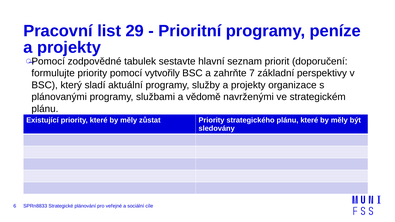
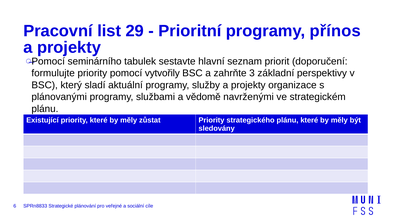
peníze: peníze -> přínos
zodpovědné: zodpovědné -> seminárního
7: 7 -> 3
